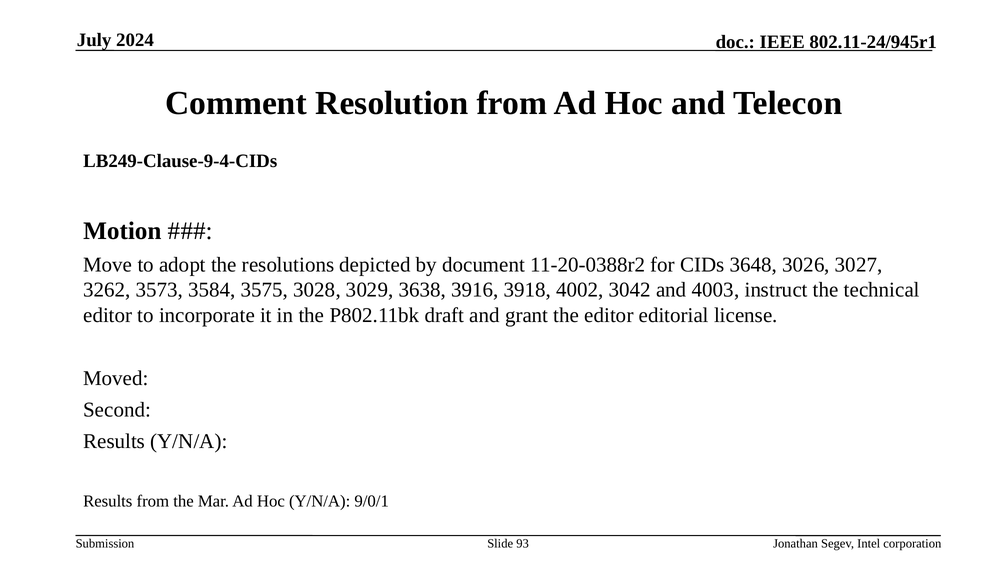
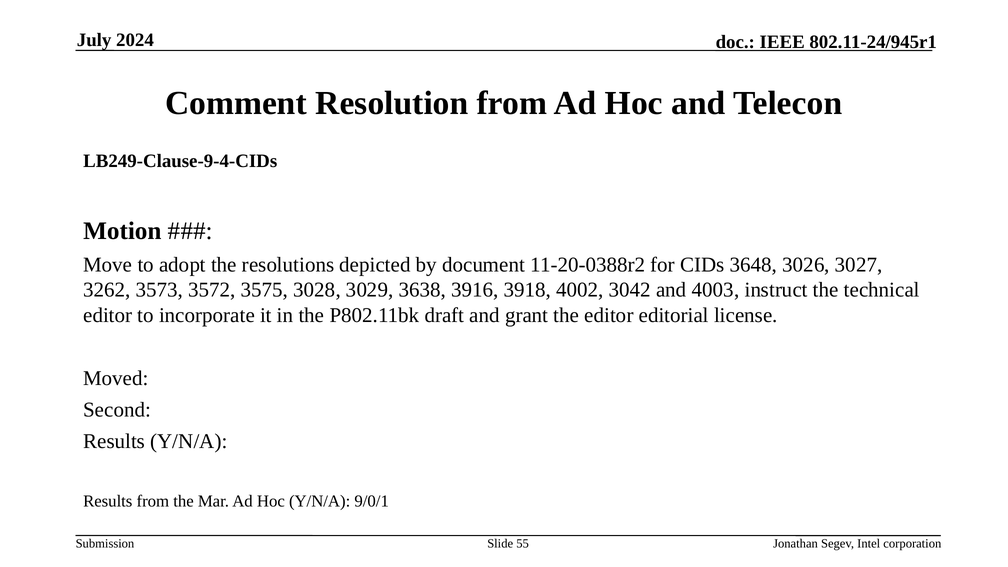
3584: 3584 -> 3572
93: 93 -> 55
